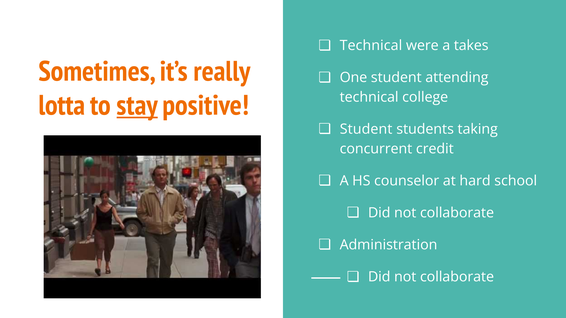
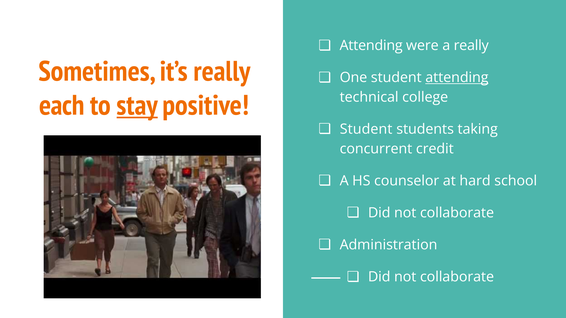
Technical at (371, 46): Technical -> Attending
a takes: takes -> really
attending at (457, 78) underline: none -> present
lotta: lotta -> each
